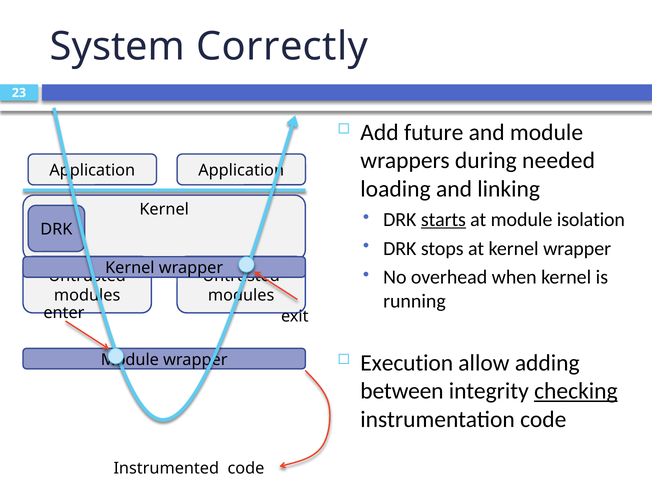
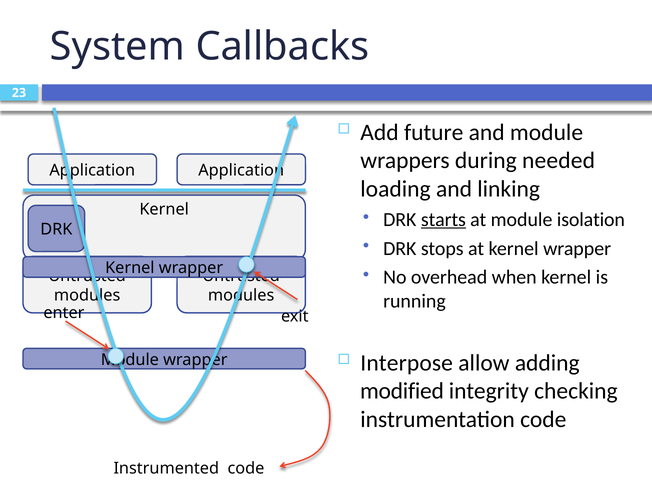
Correctly: Correctly -> Callbacks
Execution: Execution -> Interpose
between: between -> modified
checking underline: present -> none
